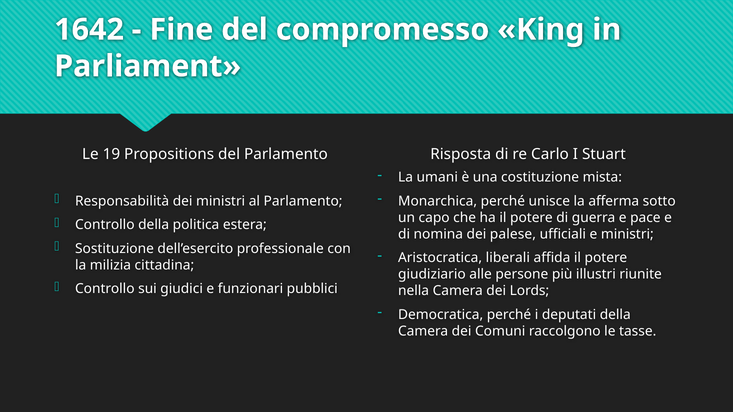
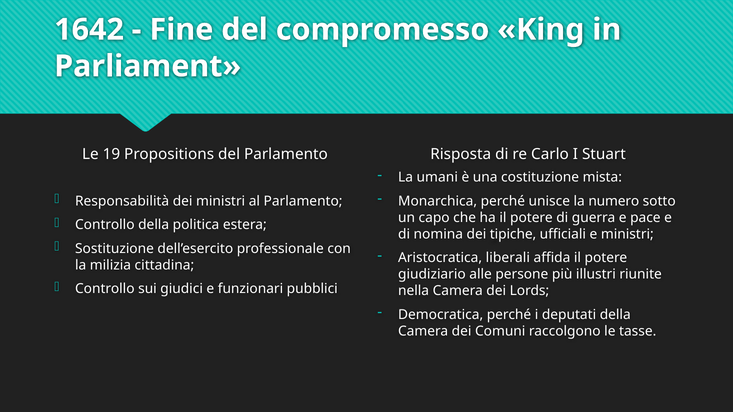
afferma: afferma -> numero
palese: palese -> tipiche
